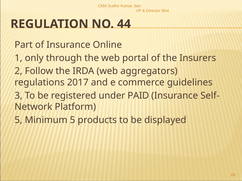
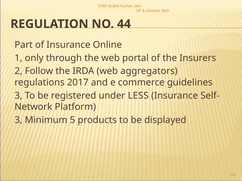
PAID: PAID -> LESS
5 at (18, 120): 5 -> 3
